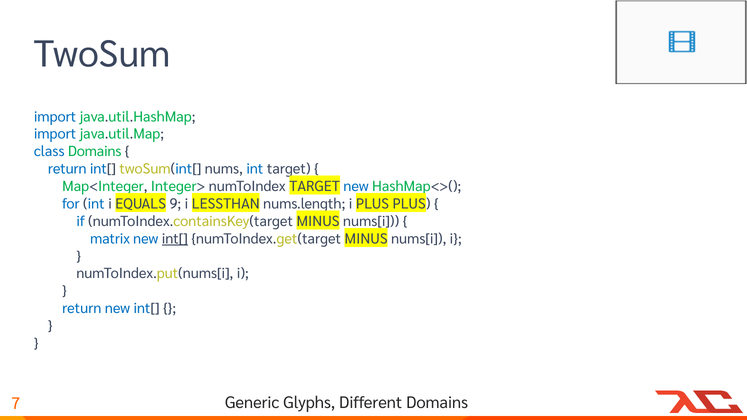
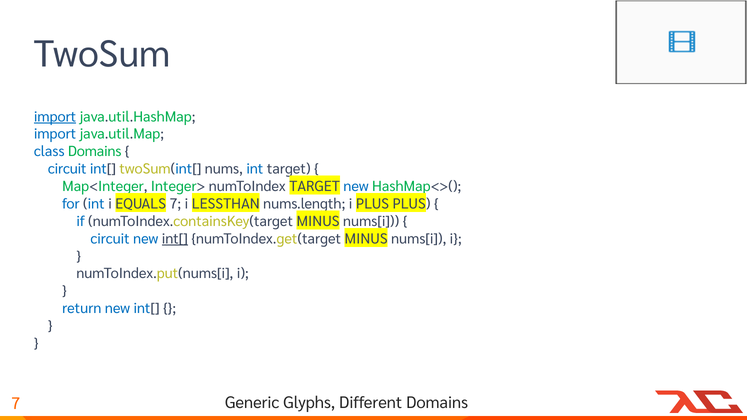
import at (55, 117) underline: none -> present
return at (67, 169): return -> circuit
EQUALS 9: 9 -> 7
matrix at (110, 239): matrix -> circuit
